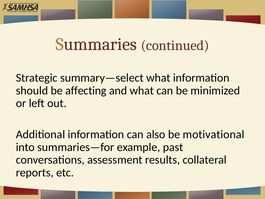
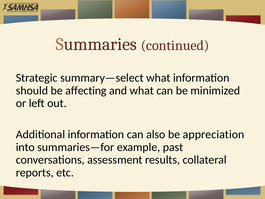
motivational: motivational -> appreciation
